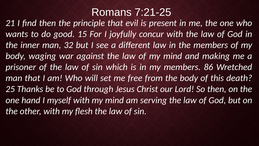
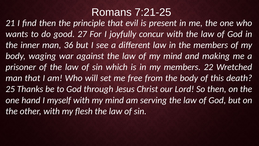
15: 15 -> 27
32: 32 -> 36
86: 86 -> 22
